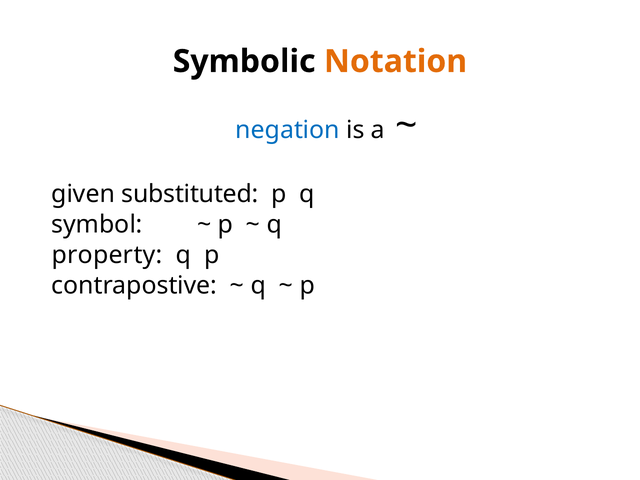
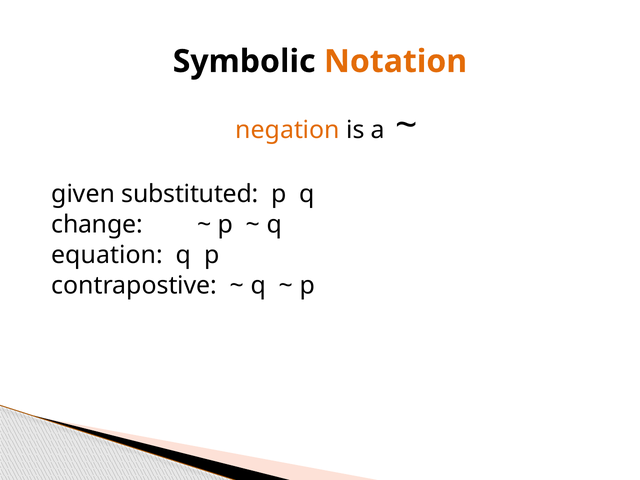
negation colour: blue -> orange
symbol: symbol -> change
property: property -> equation
